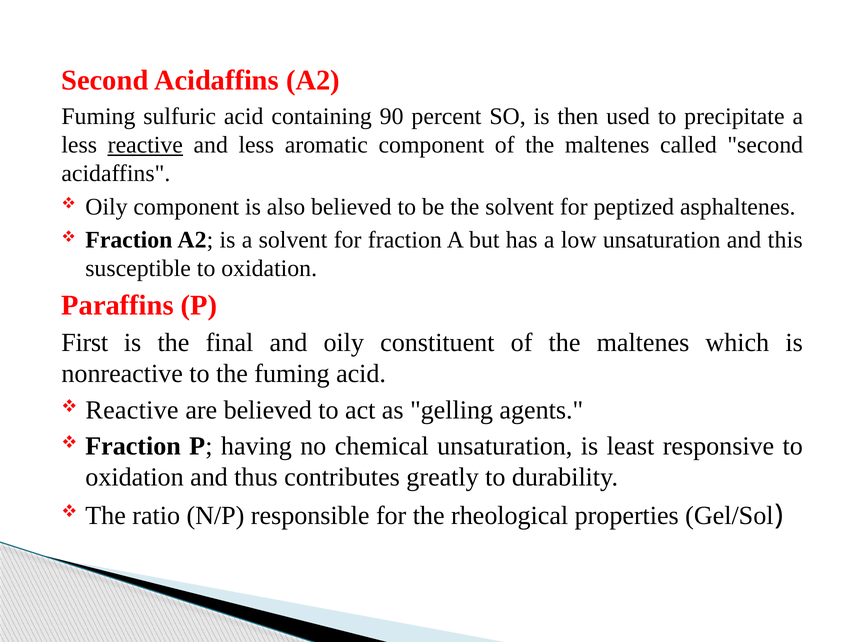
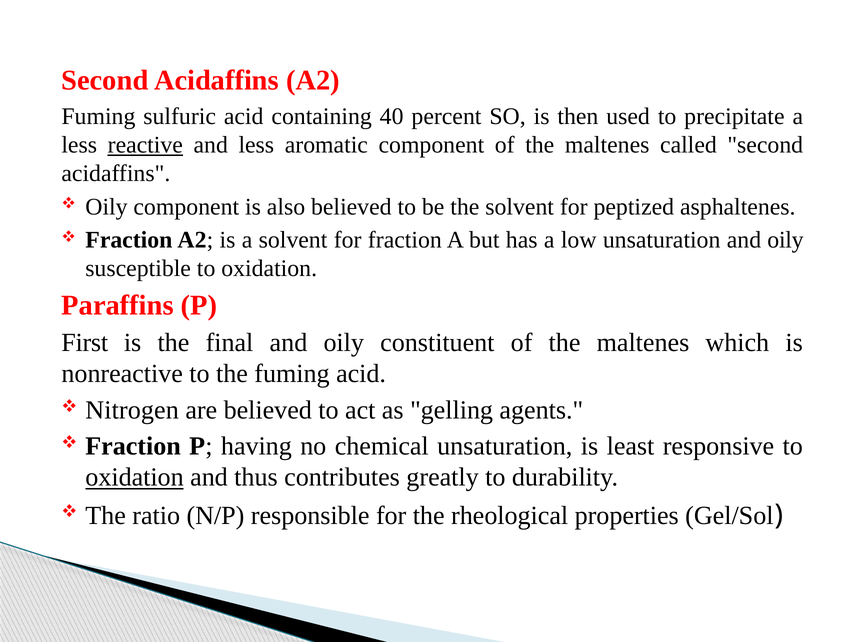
90: 90 -> 40
unsaturation and this: this -> oily
Reactive at (132, 409): Reactive -> Nitrogen
oxidation at (135, 477) underline: none -> present
